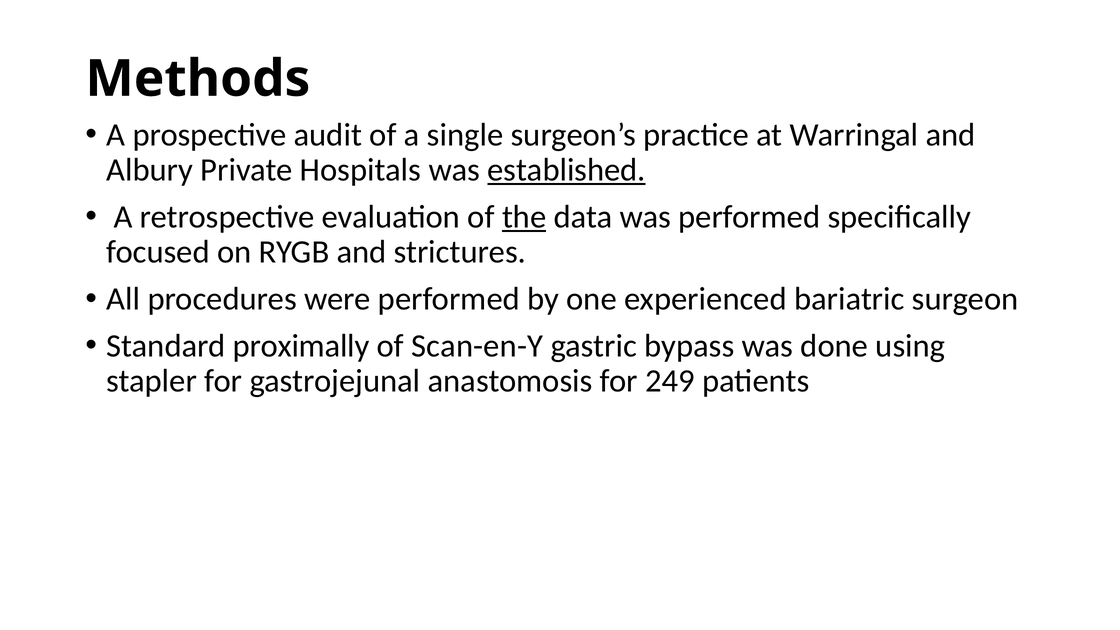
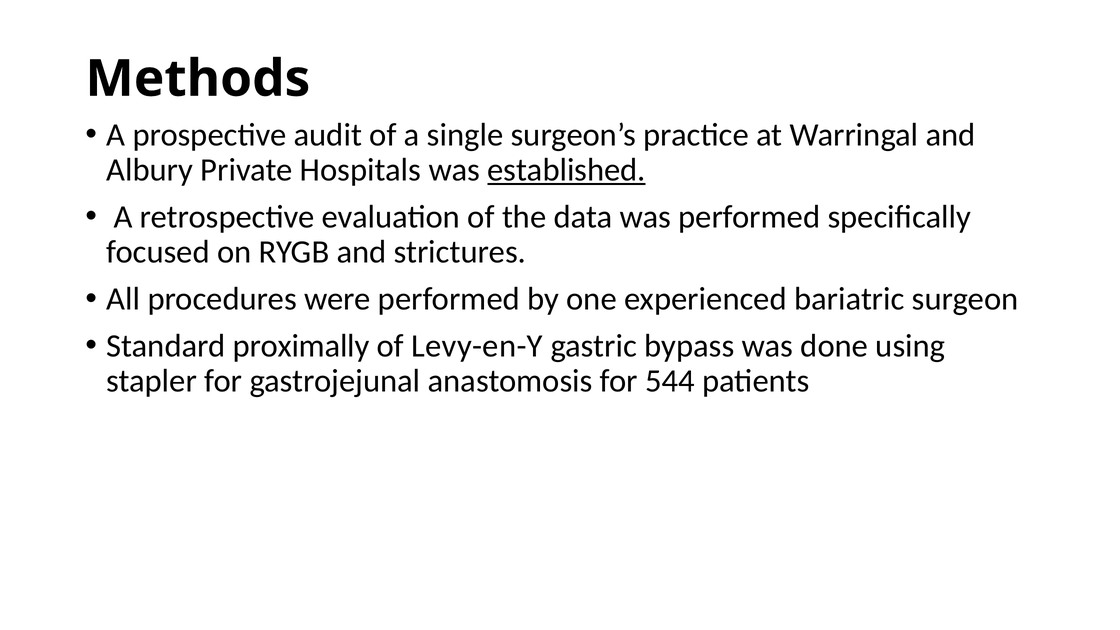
the underline: present -> none
Scan-en-Y: Scan-en-Y -> Levy-en-Y
249: 249 -> 544
